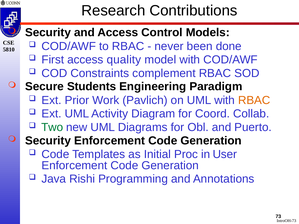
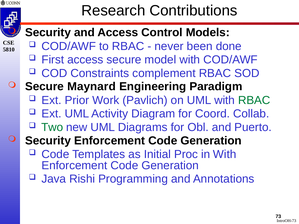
access quality: quality -> secure
Students: Students -> Maynard
RBAC at (254, 100) colour: orange -> green
in User: User -> With
